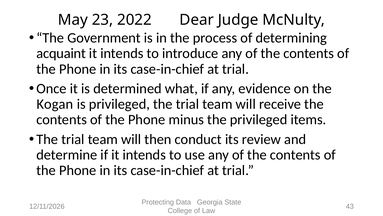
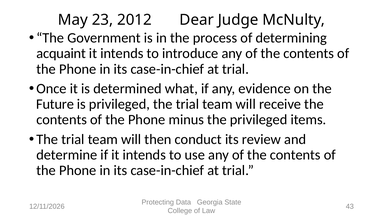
2022: 2022 -> 2012
Kogan: Kogan -> Future
